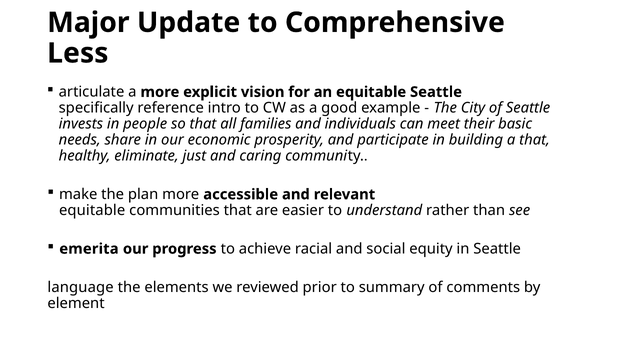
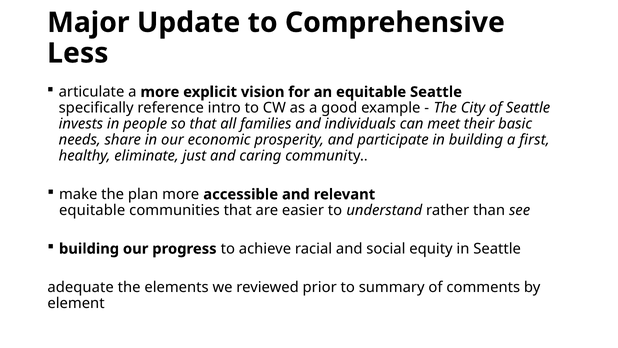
a that: that -> first
emerita at (89, 249): emerita -> building
language: language -> adequate
